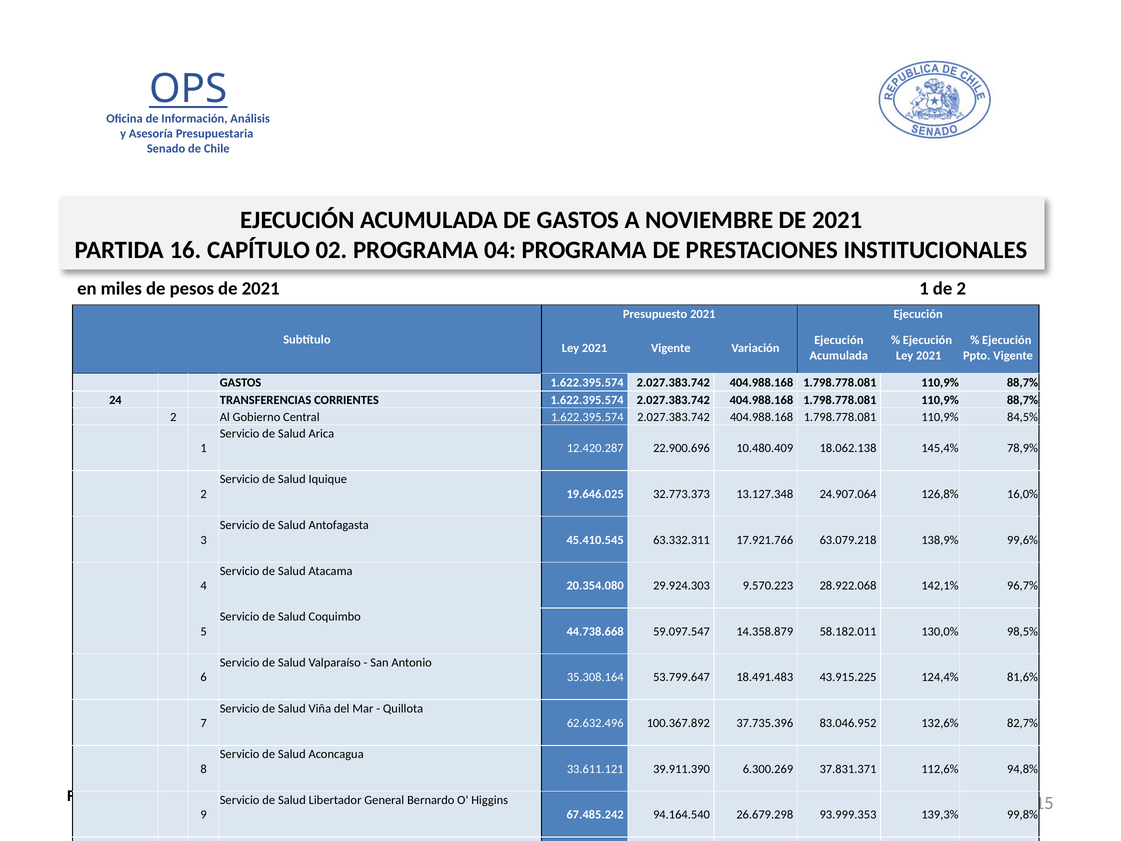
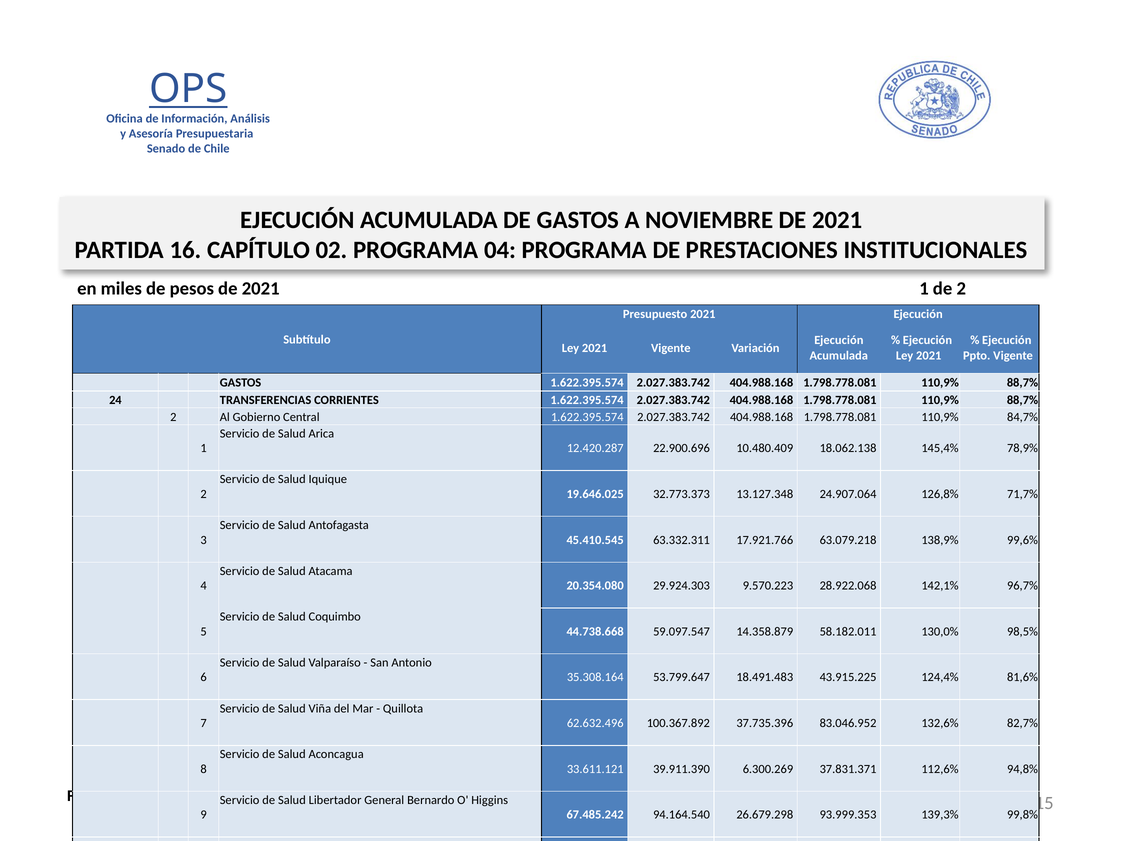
84,5%: 84,5% -> 84,7%
16,0%: 16,0% -> 71,7%
